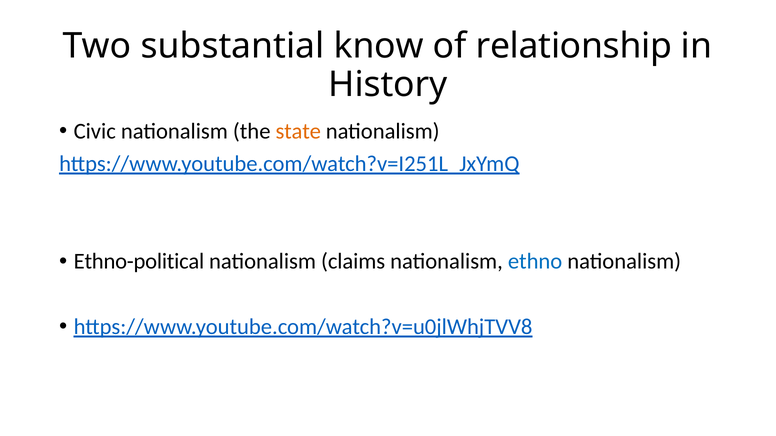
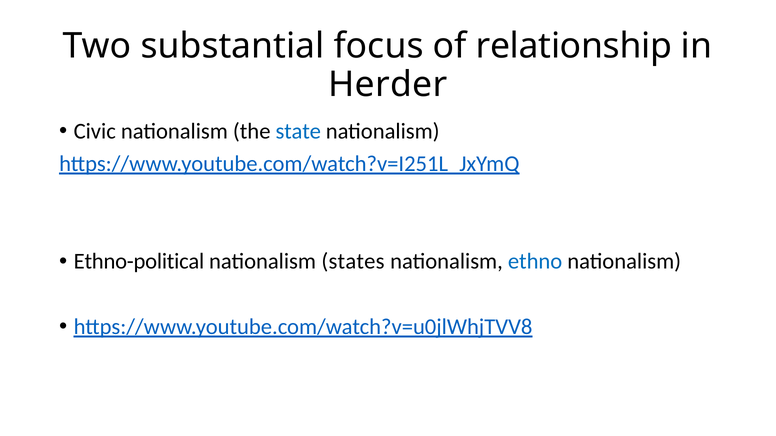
know: know -> focus
History: History -> Herder
state colour: orange -> blue
claims: claims -> states
